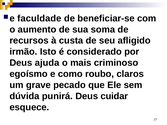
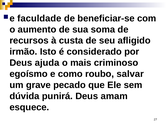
claros: claros -> salvar
cuidar: cuidar -> amam
